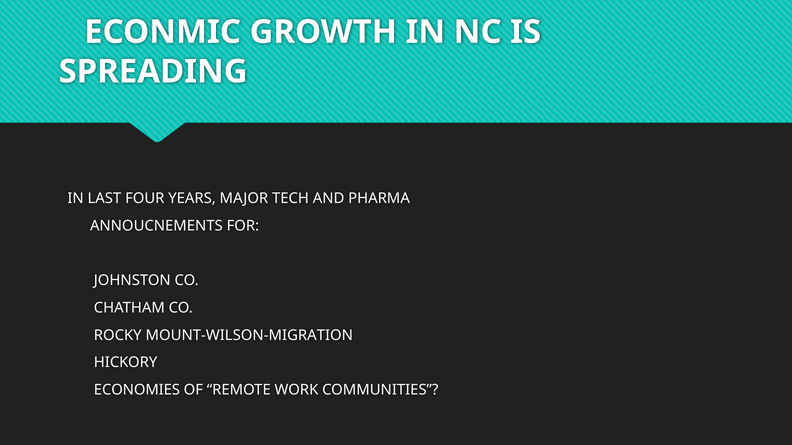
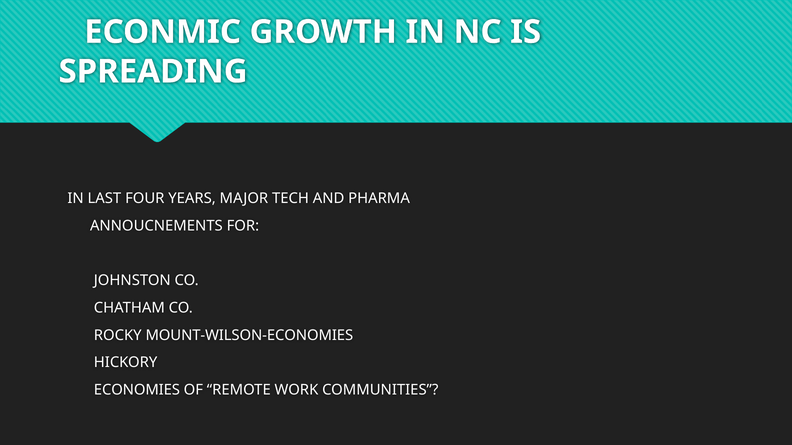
MOUNT-WILSON-MIGRATION: MOUNT-WILSON-MIGRATION -> MOUNT-WILSON-ECONOMIES
